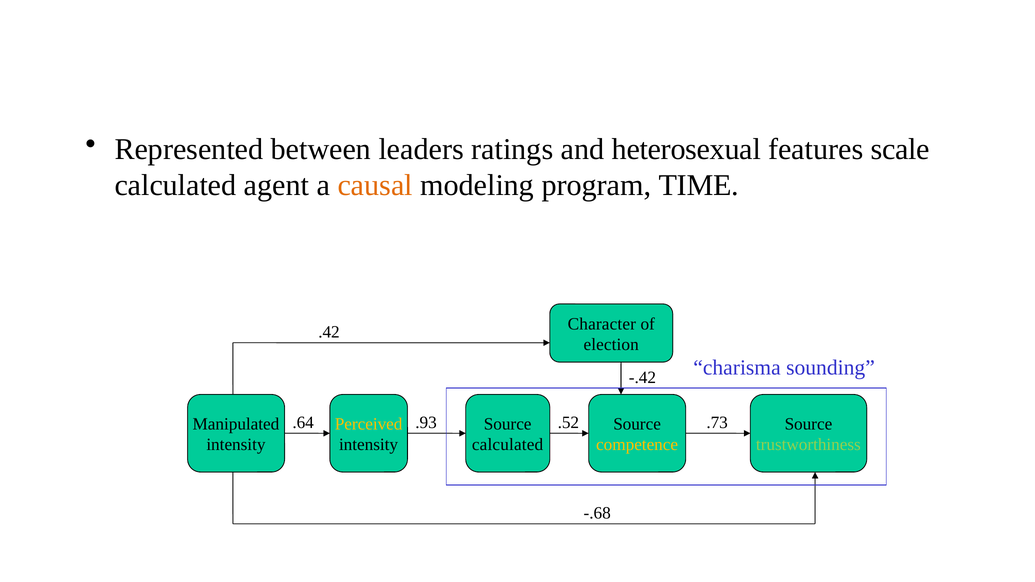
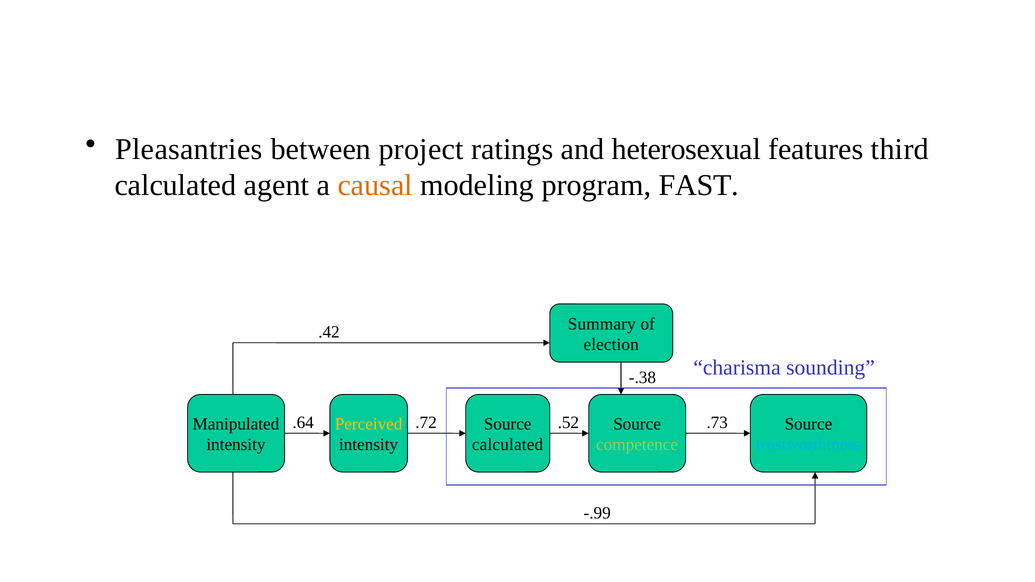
Represented: Represented -> Pleasantries
leaders: leaders -> project
scale: scale -> third
TIME: TIME -> FAST
Character: Character -> Summary
-.42: -.42 -> -.38
.93: .93 -> .72
competence colour: yellow -> light green
trustworthiness colour: light green -> light blue
-.68: -.68 -> -.99
